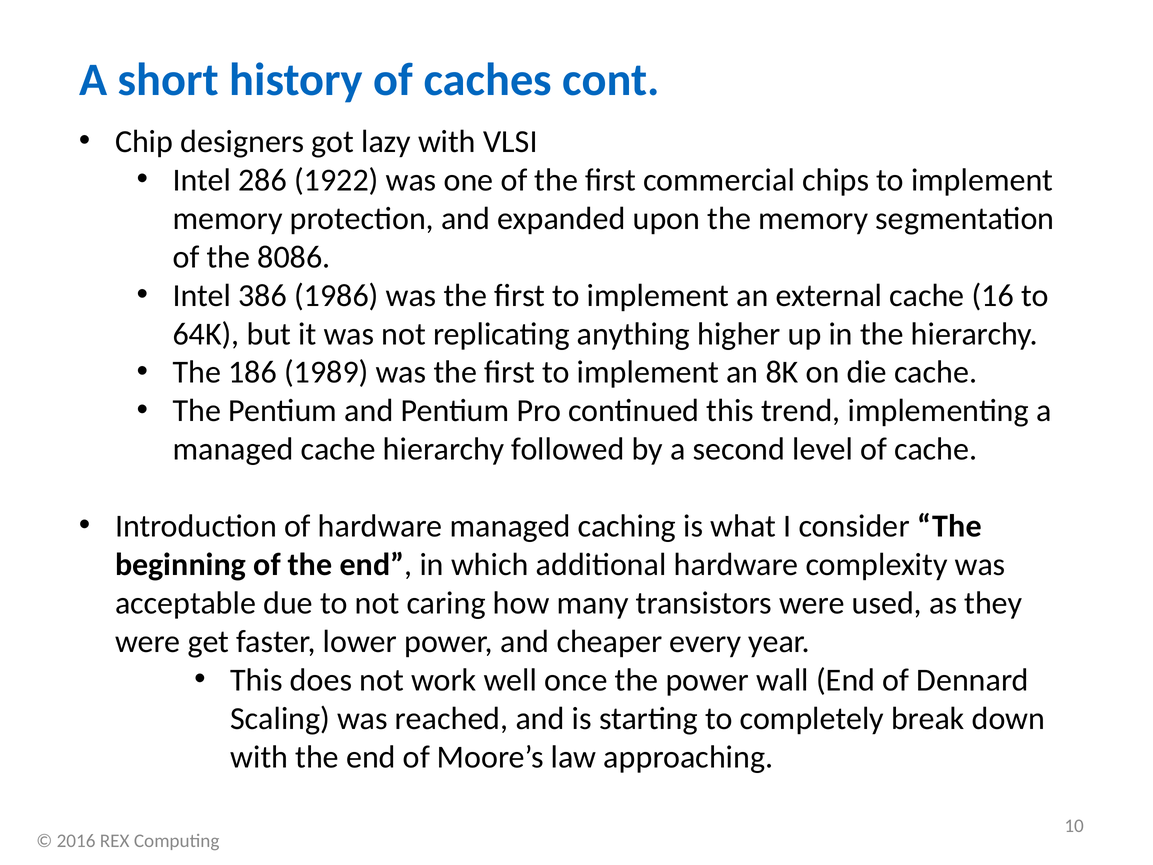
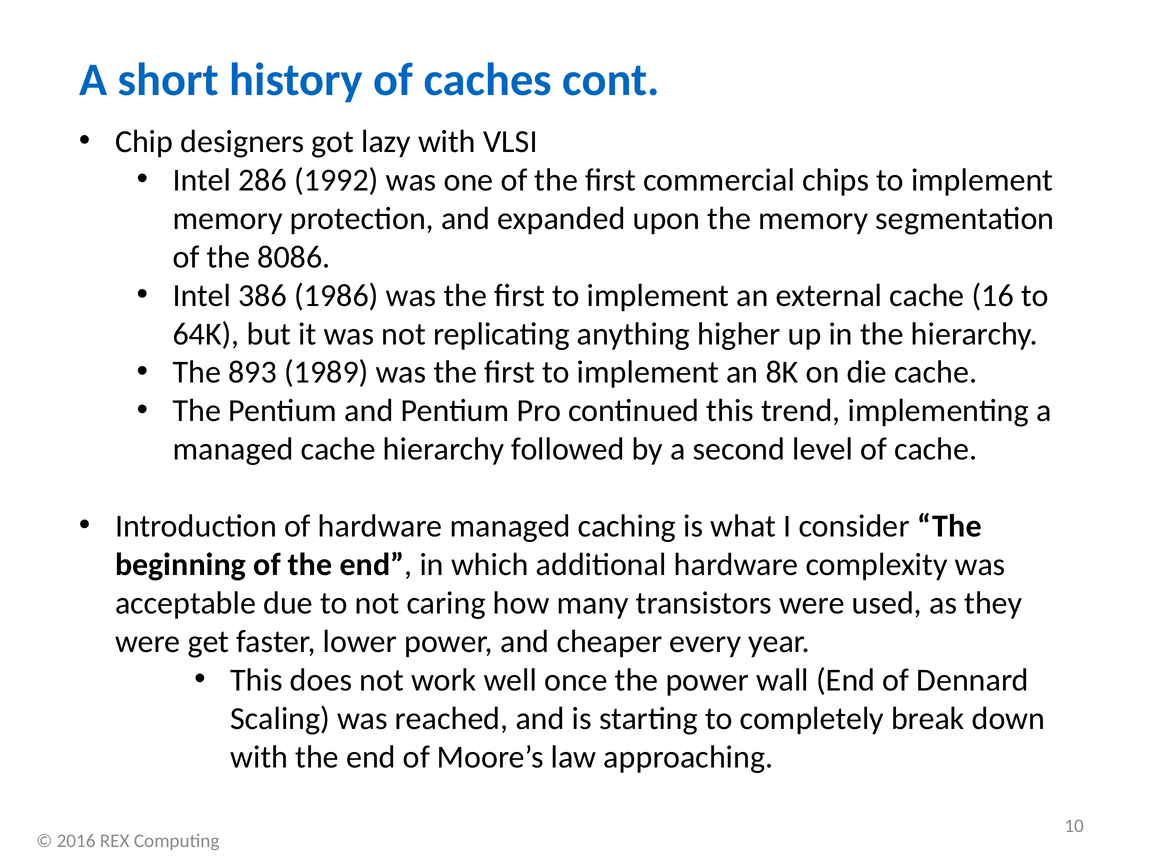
1922: 1922 -> 1992
186: 186 -> 893
